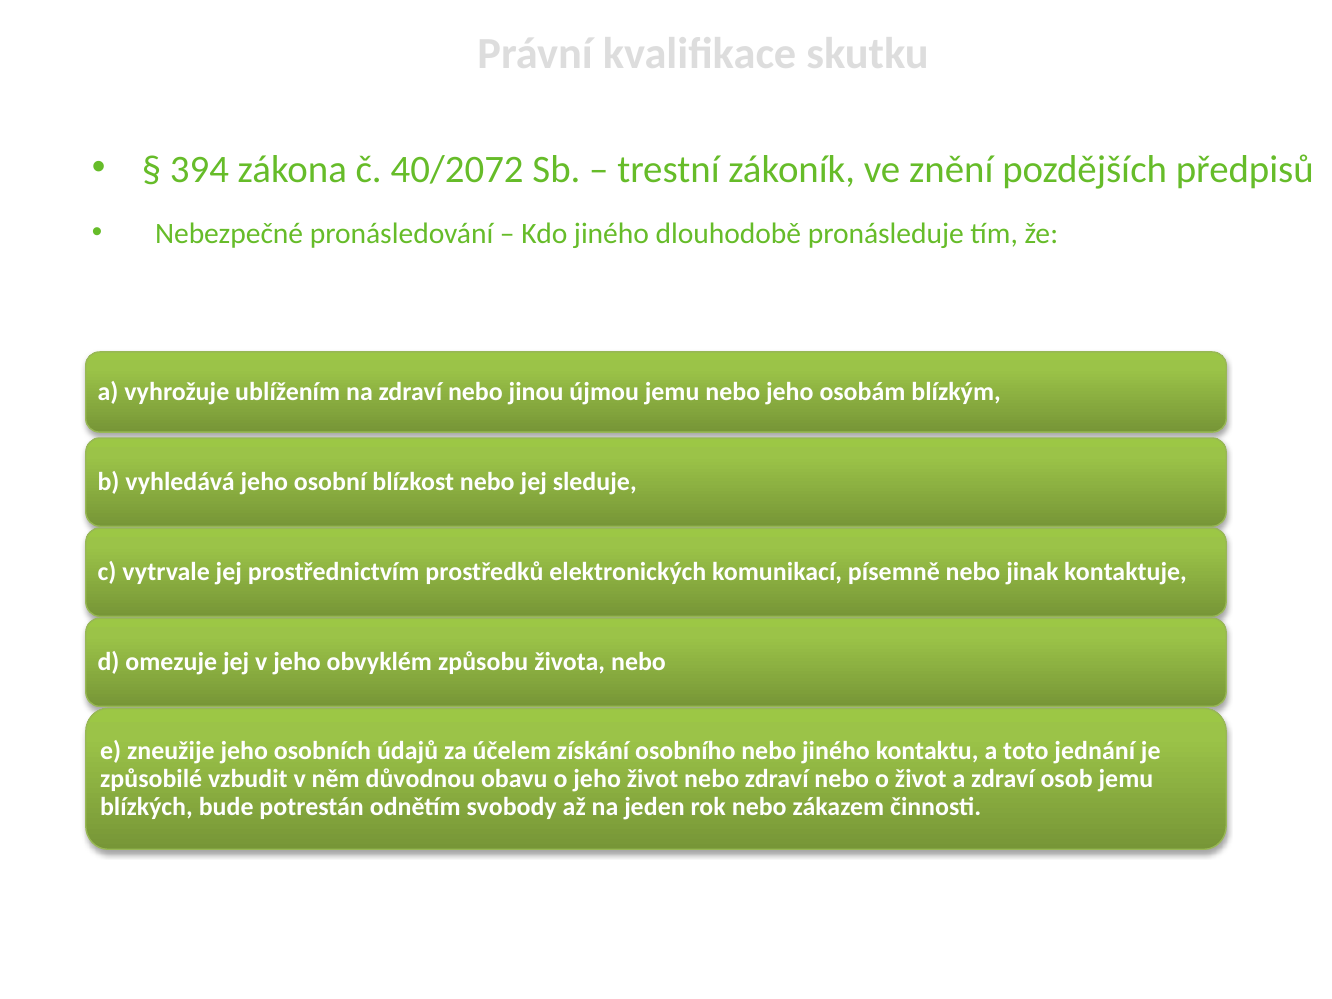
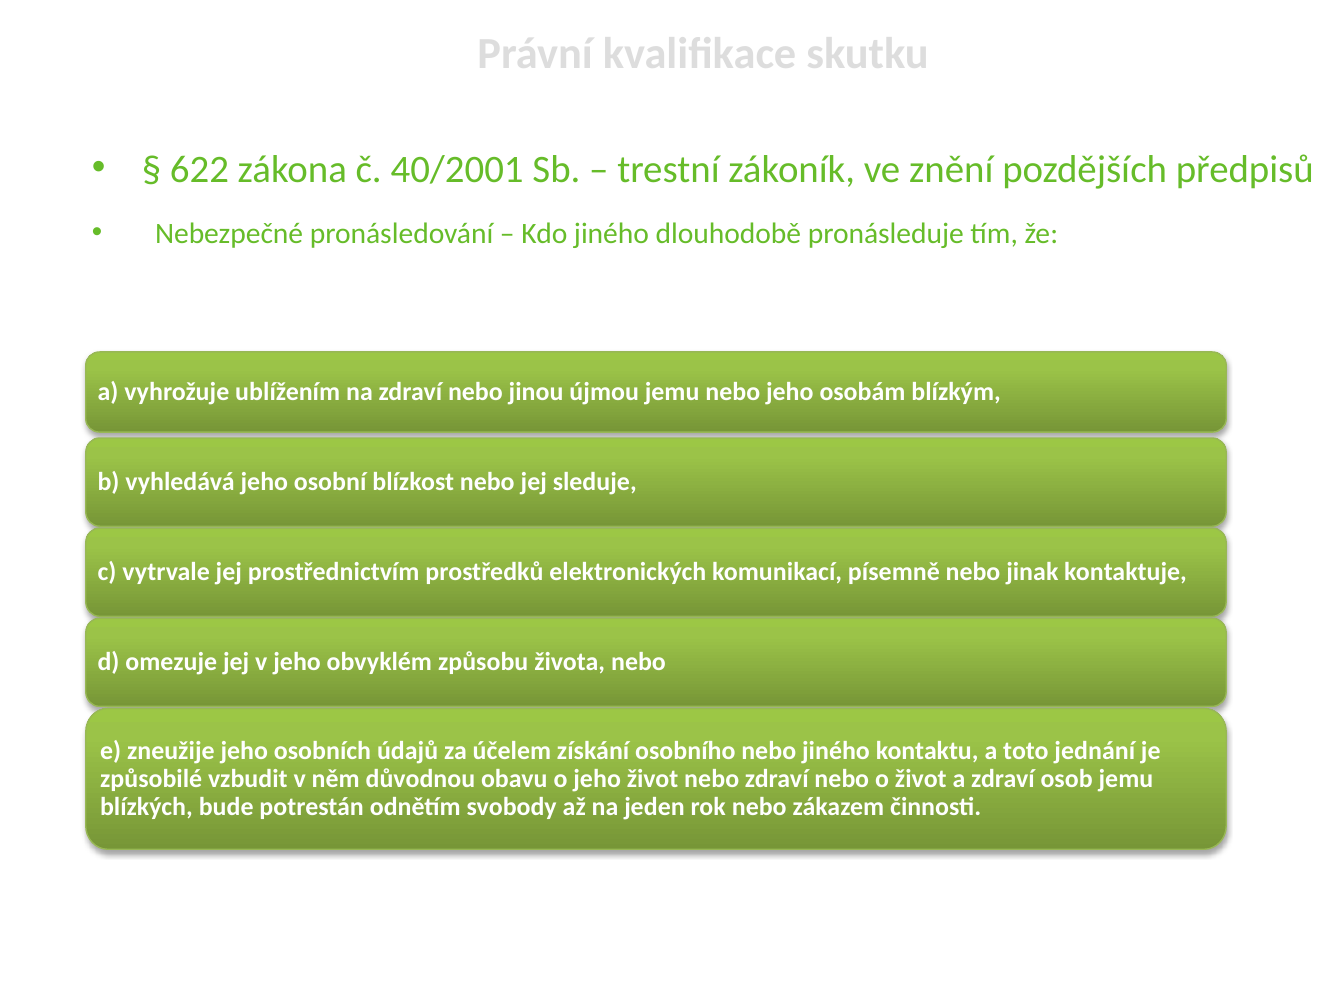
394: 394 -> 622
40/2072: 40/2072 -> 40/2001
